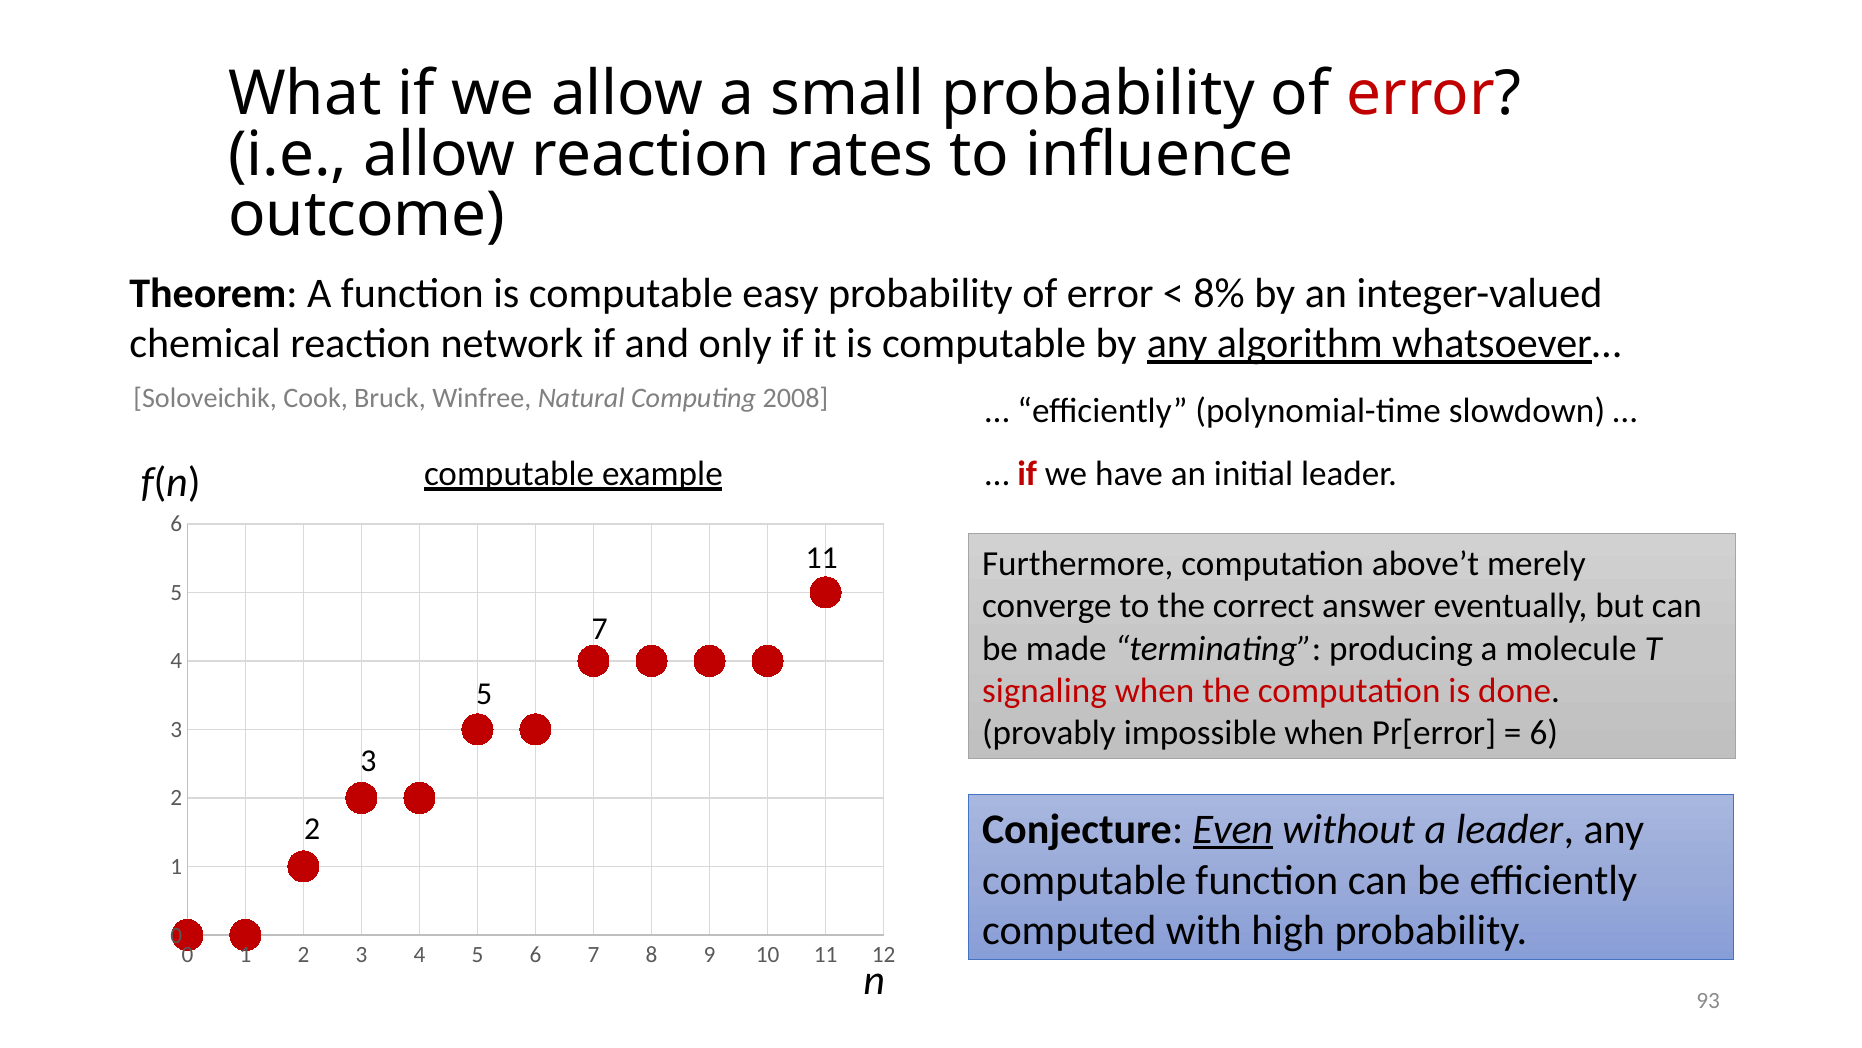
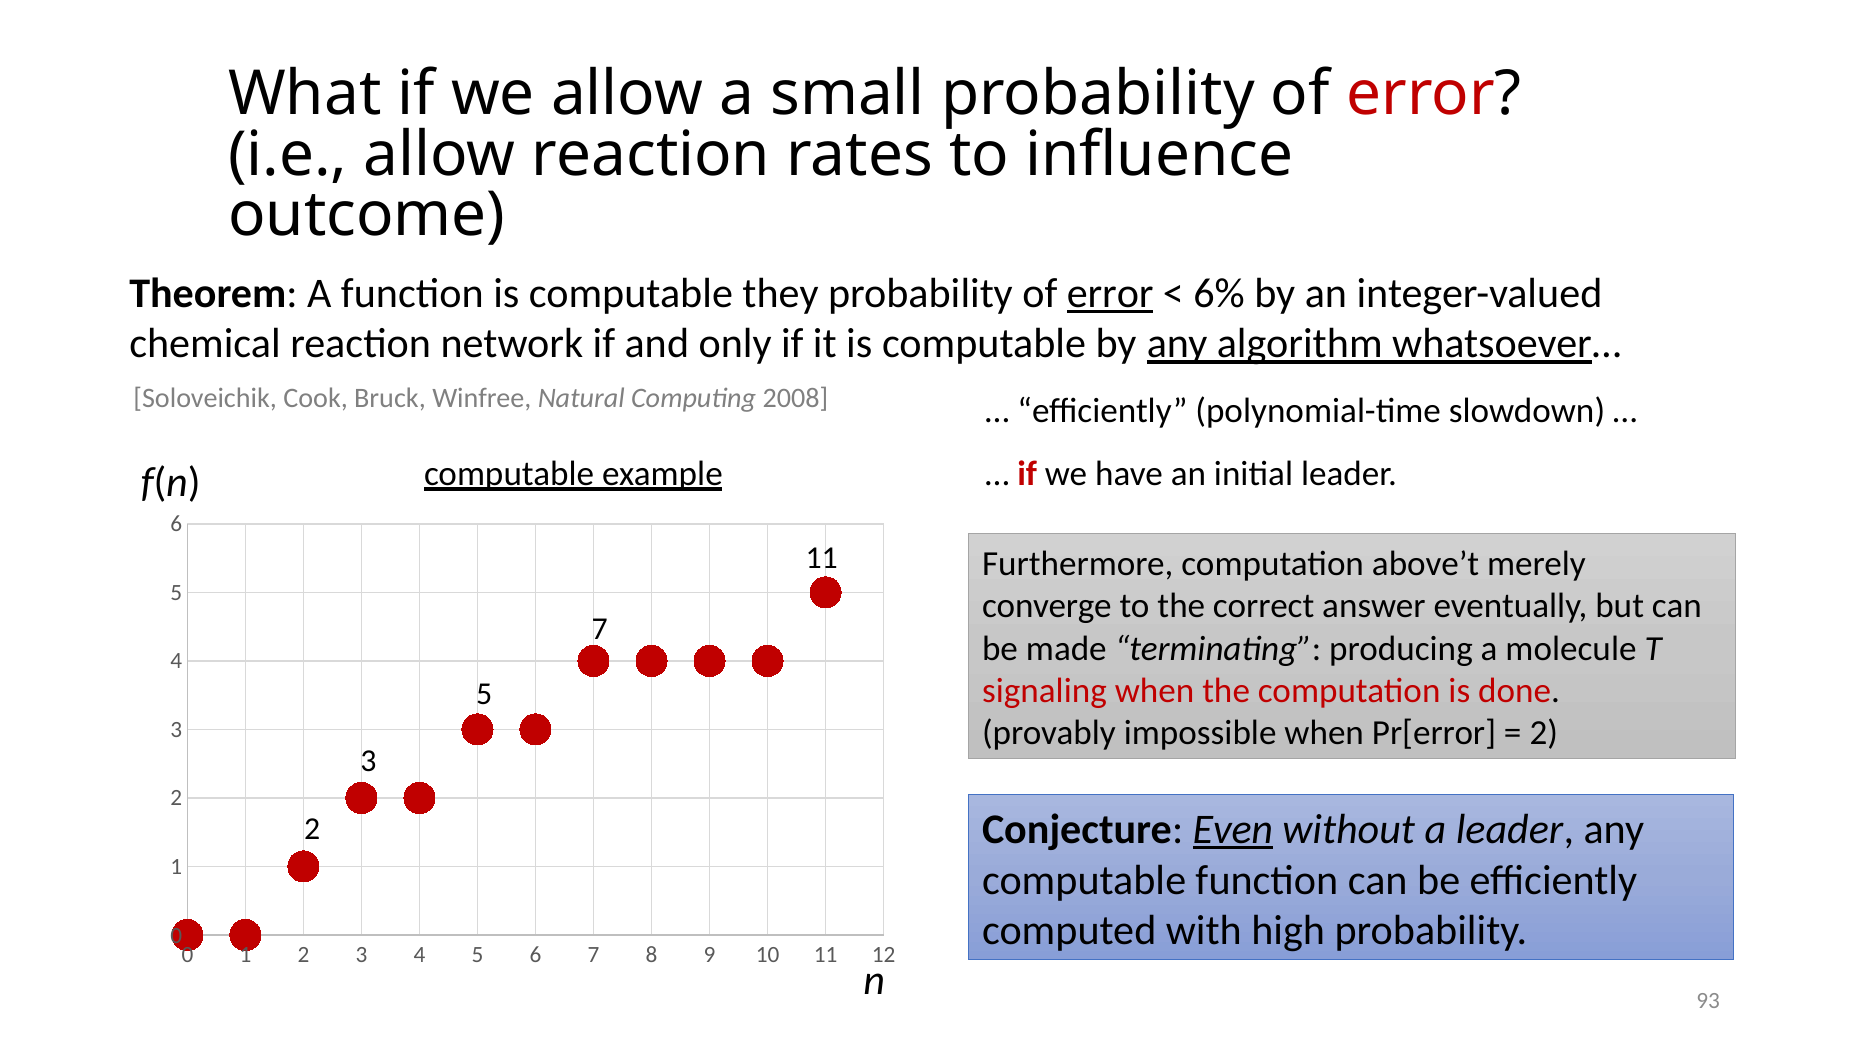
easy: easy -> they
error at (1110, 293) underline: none -> present
8%: 8% -> 6%
6 at (1544, 733): 6 -> 2
